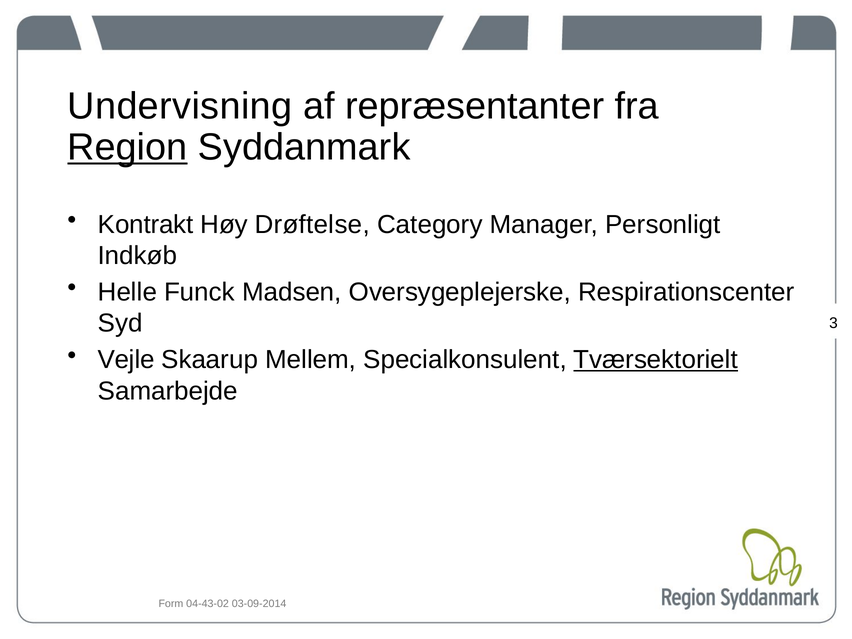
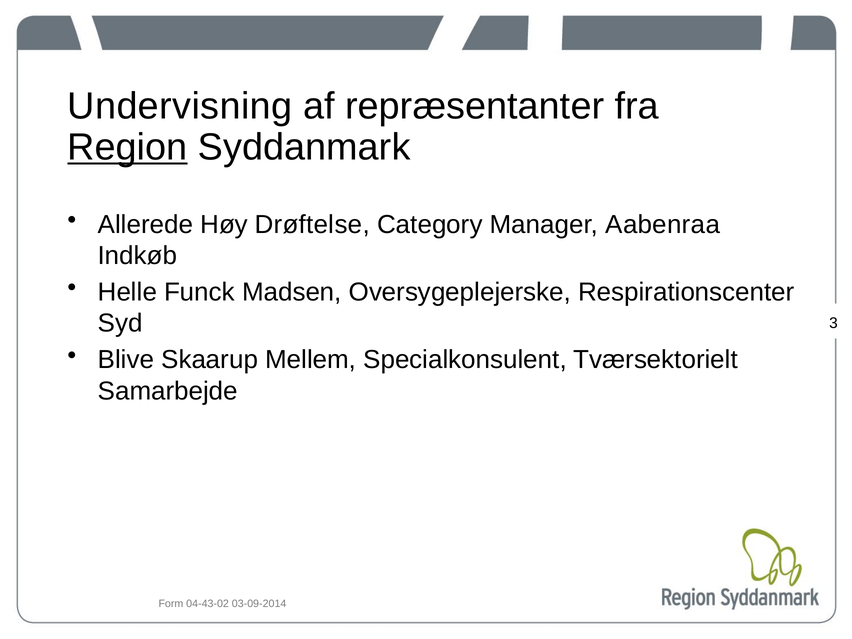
Kontrakt: Kontrakt -> Allerede
Personligt: Personligt -> Aabenraa
Vejle: Vejle -> Blive
Tværsektorielt underline: present -> none
